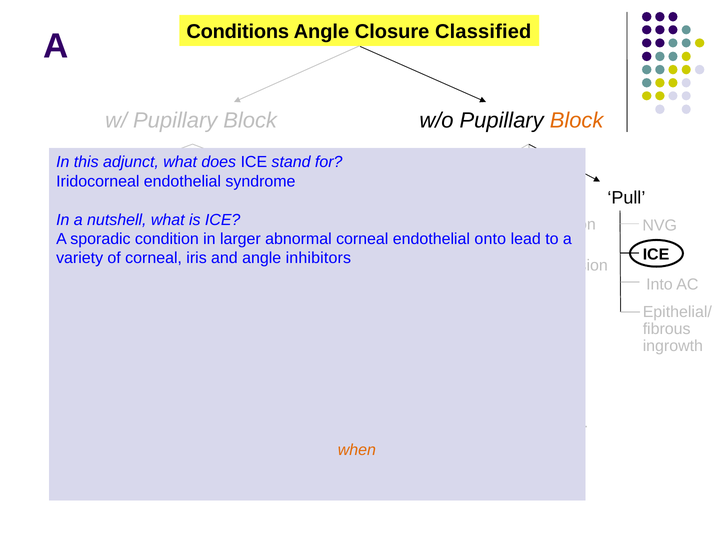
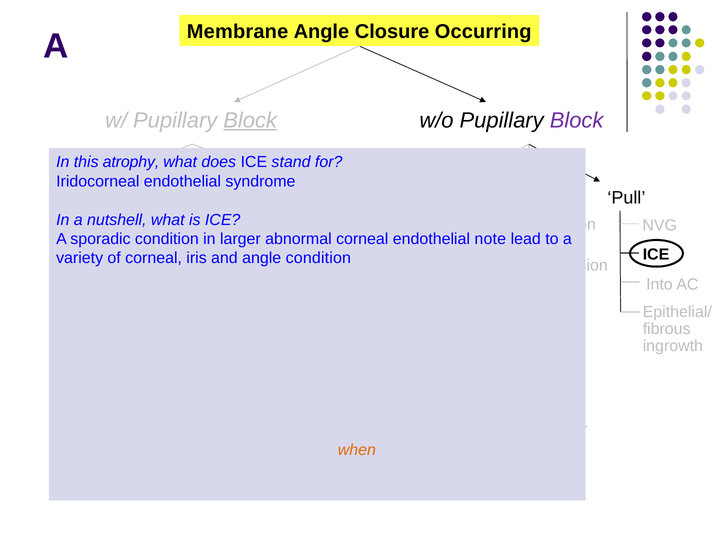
Conditions: Conditions -> Membrane
Classified: Classified -> Occurring
Block at (250, 120) underline: none -> present
Block at (577, 120) colour: orange -> purple
adjunct: adjunct -> atrophy
onto: onto -> note
angle inhibitors: inhibitors -> condition
